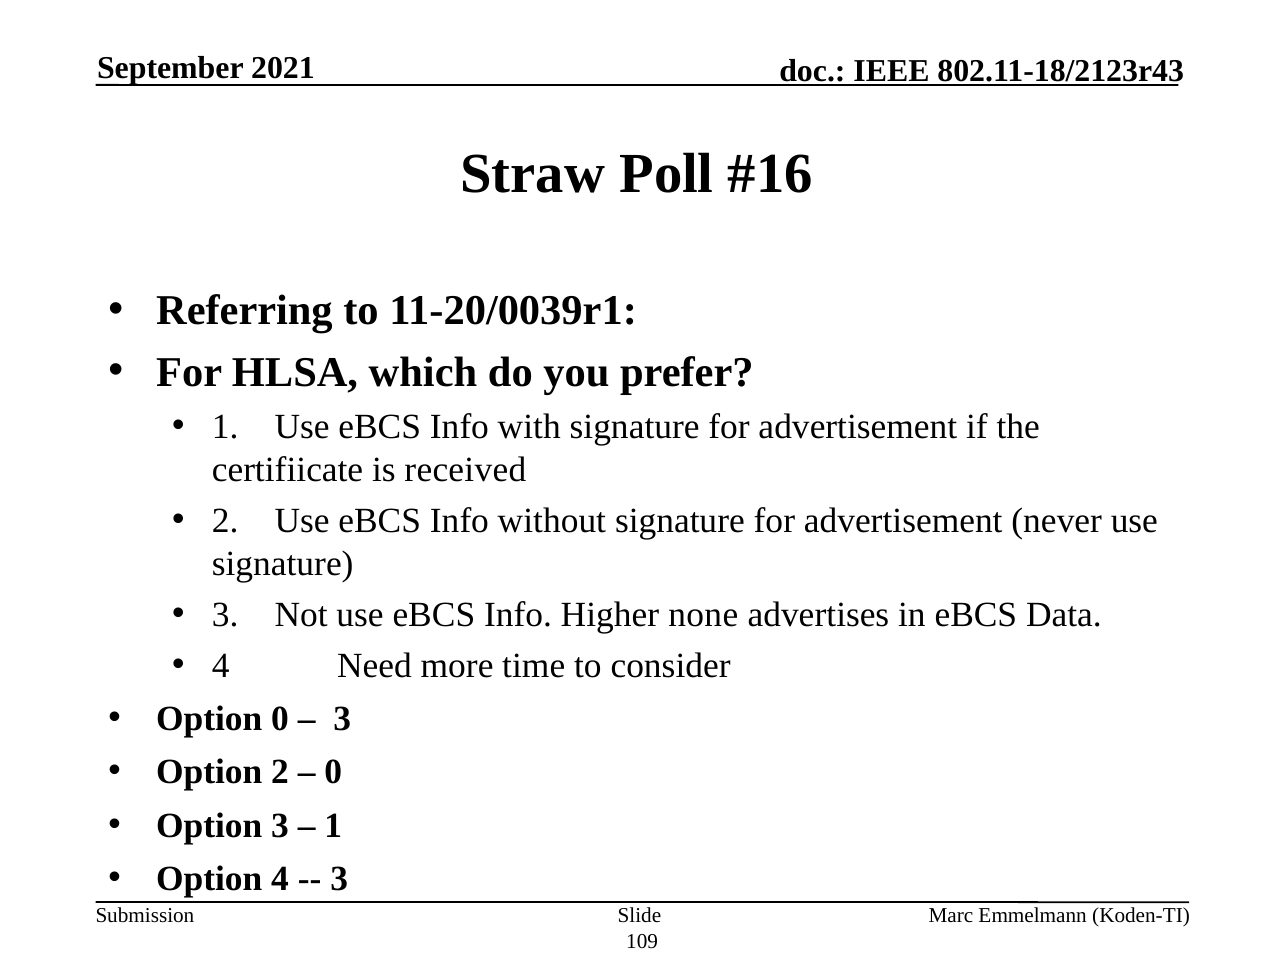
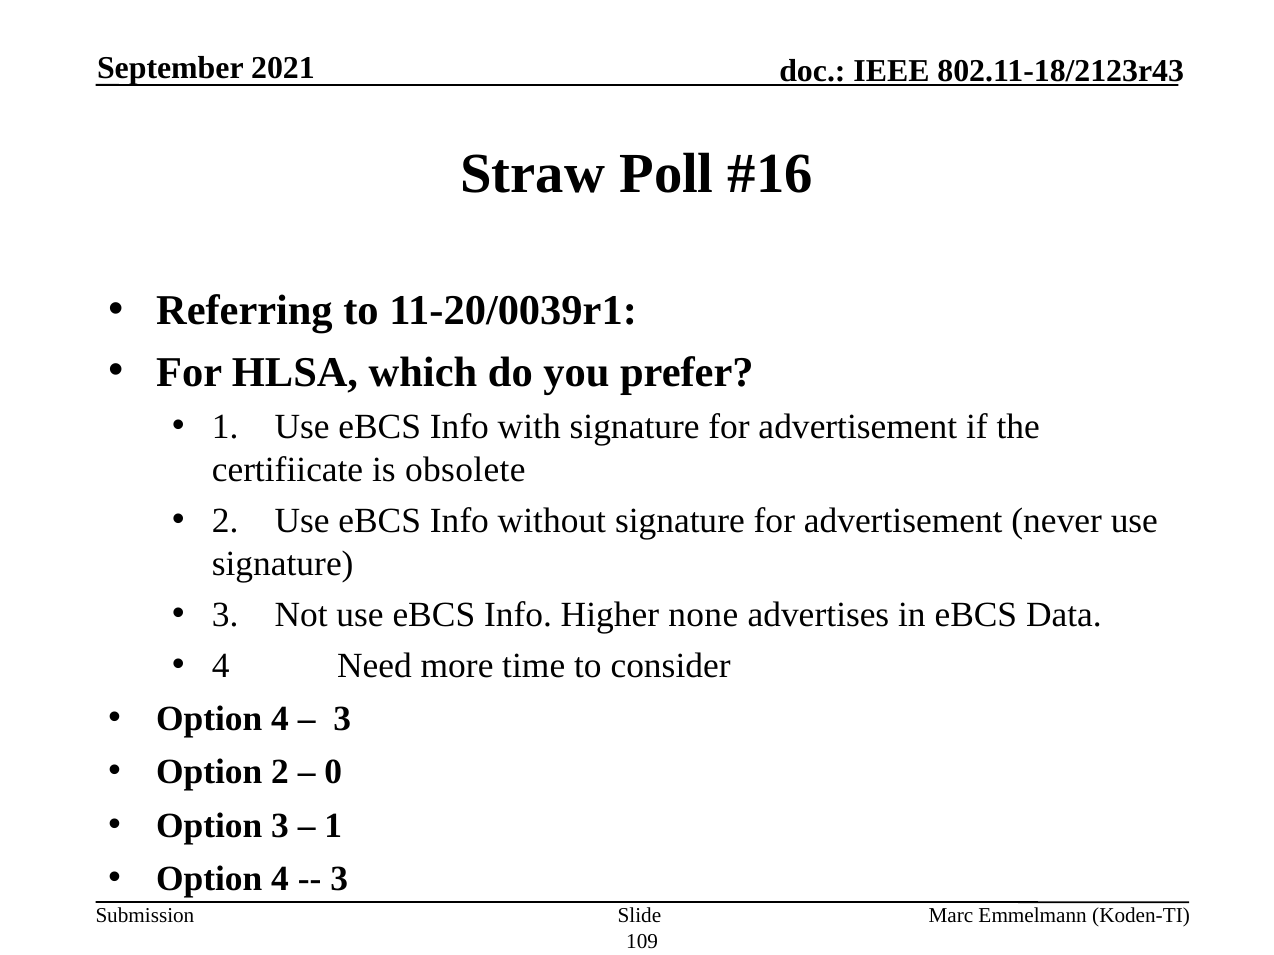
received: received -> obsolete
0 at (280, 720): 0 -> 4
